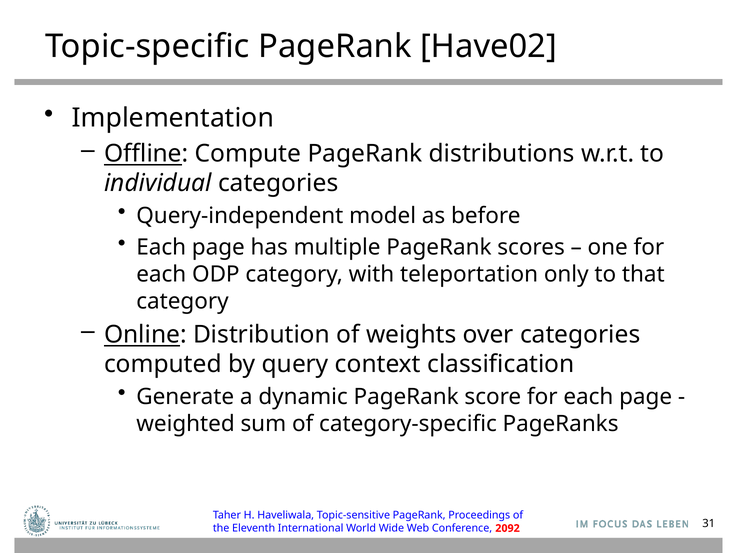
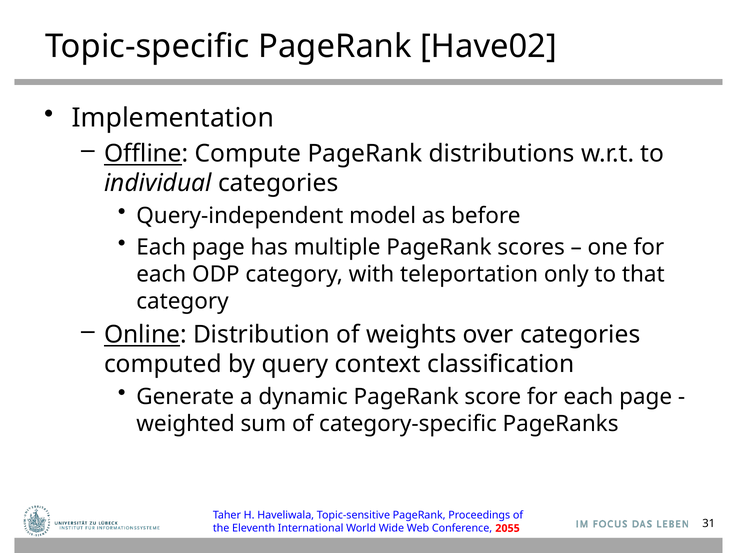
2092: 2092 -> 2055
